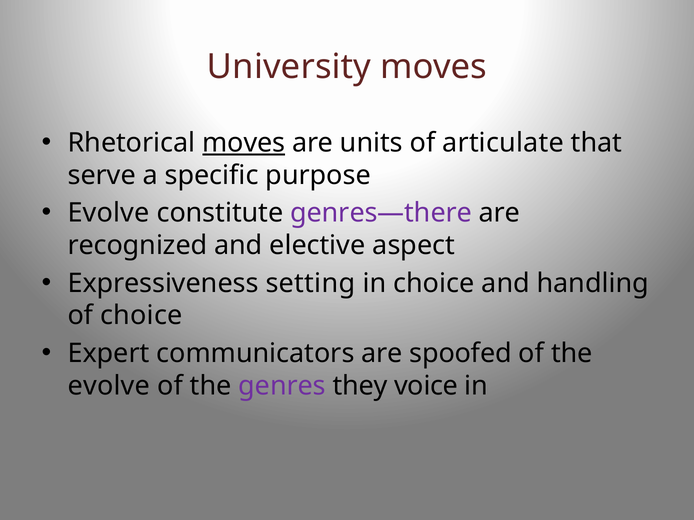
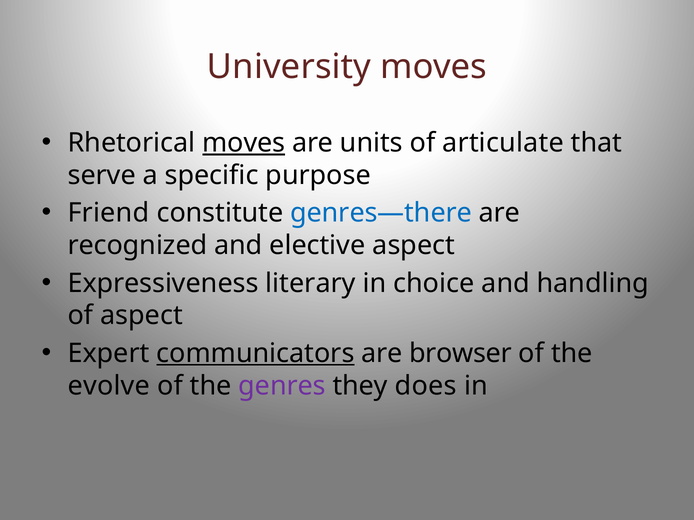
Evolve at (109, 213): Evolve -> Friend
genres—there colour: purple -> blue
setting: setting -> literary
of choice: choice -> aspect
communicators underline: none -> present
spoofed: spoofed -> browser
voice: voice -> does
